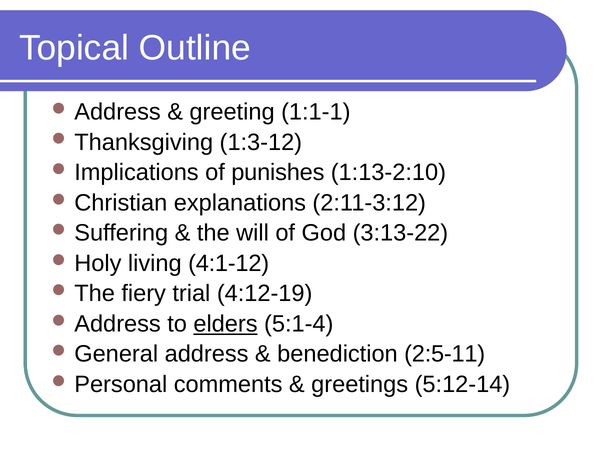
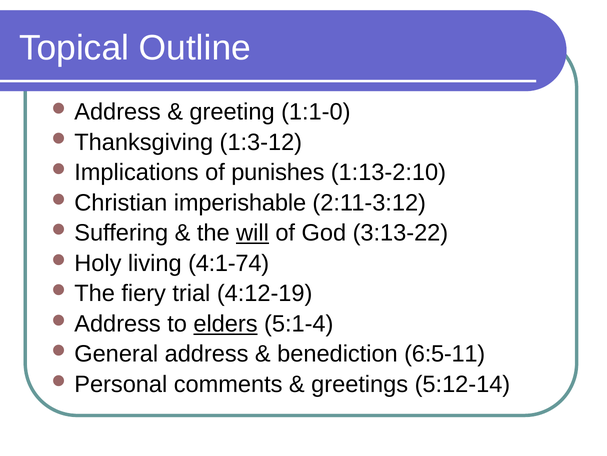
1:1-1: 1:1-1 -> 1:1-0
explanations: explanations -> imperishable
will underline: none -> present
4:1-12: 4:1-12 -> 4:1-74
2:5-11: 2:5-11 -> 6:5-11
